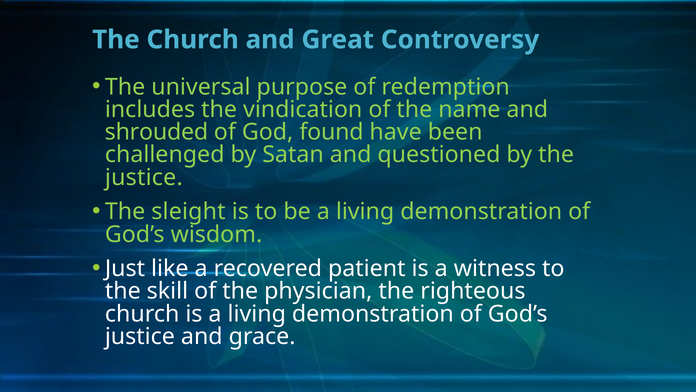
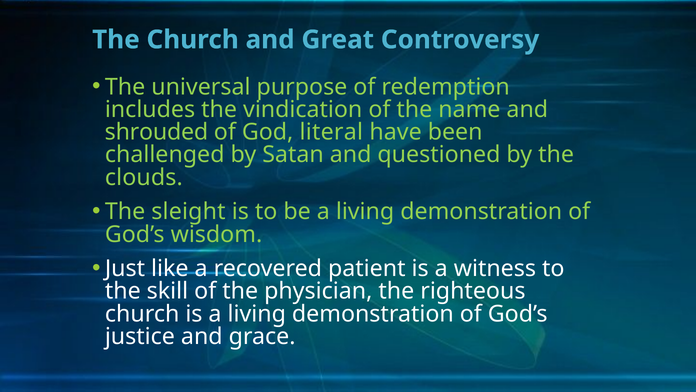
found: found -> literal
justice at (144, 177): justice -> clouds
